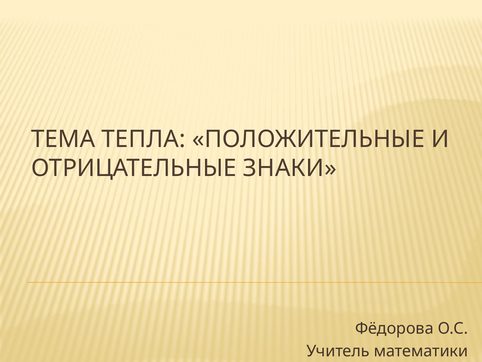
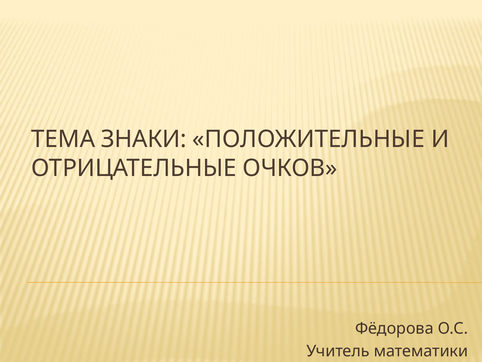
ТЕПЛА: ТЕПЛА -> ЗНАКИ
ЗНАКИ: ЗНАКИ -> ОЧКОВ
